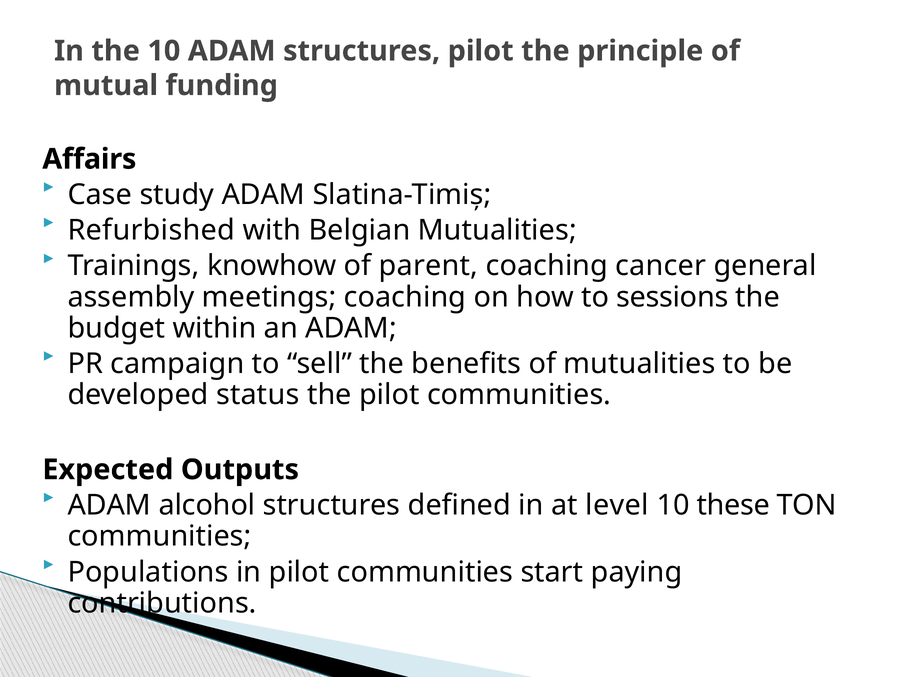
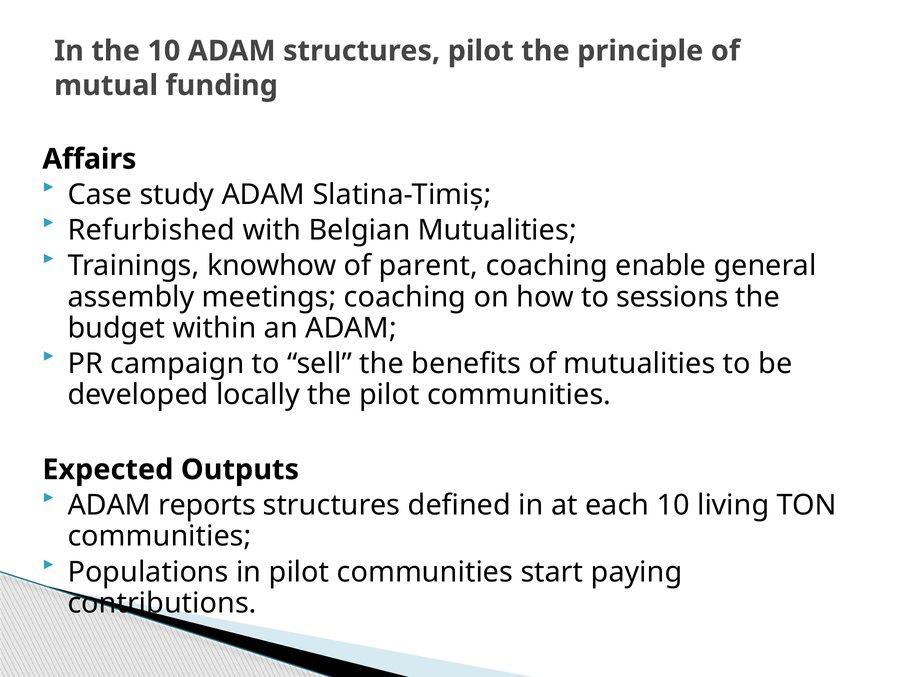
cancer: cancer -> enable
status: status -> locally
alcohol: alcohol -> reports
level: level -> each
these: these -> living
